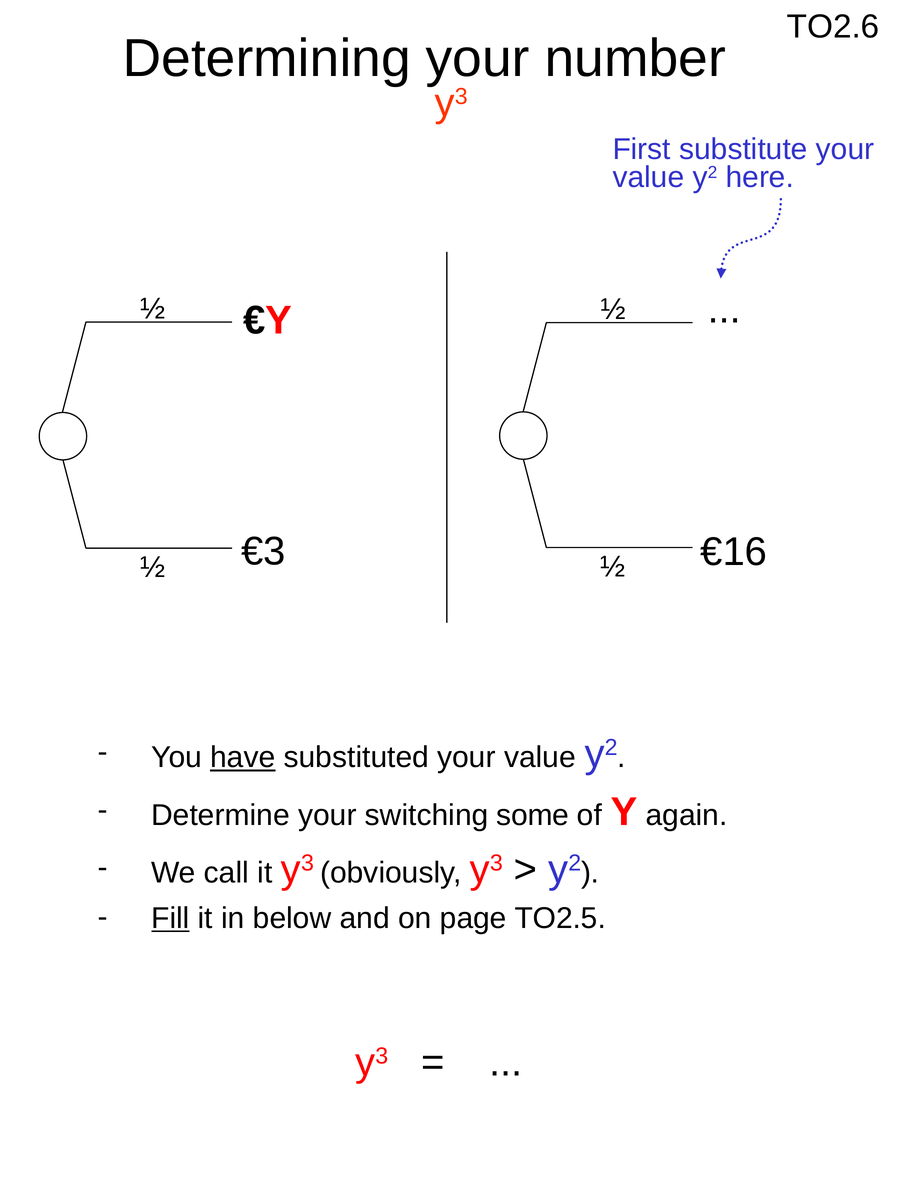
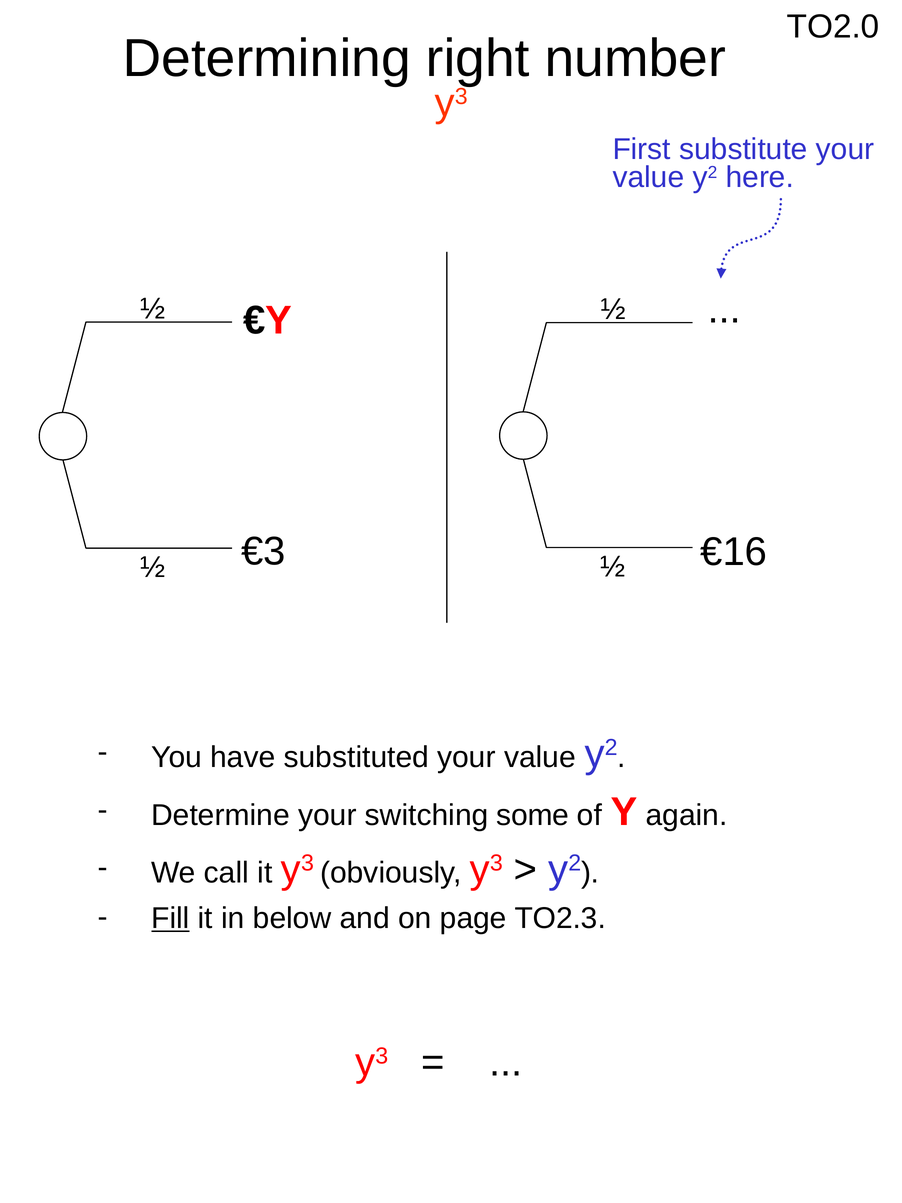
TO2.6: TO2.6 -> TO2.0
Determining your: your -> right
have underline: present -> none
TO2.5: TO2.5 -> TO2.3
